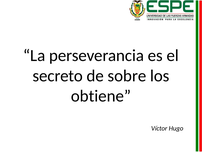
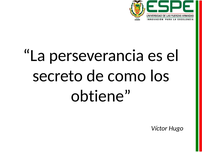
sobre: sobre -> como
